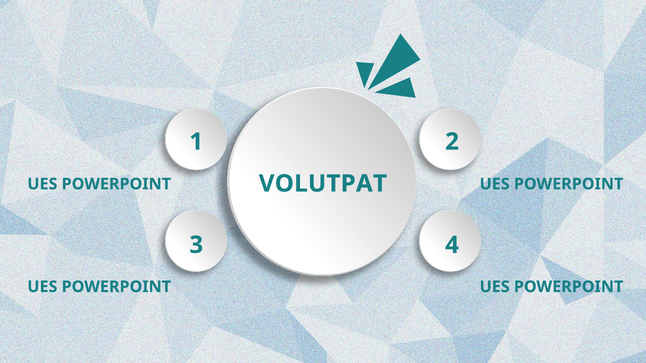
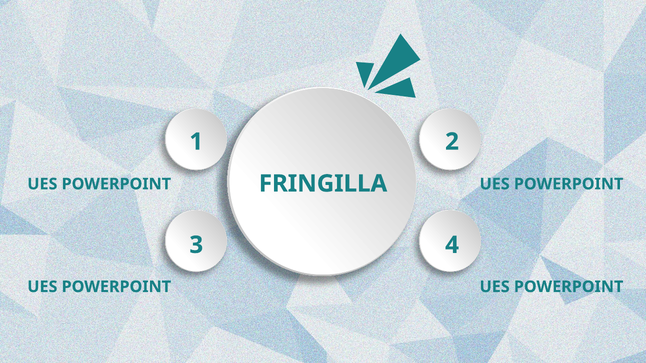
VOLUTPAT: VOLUTPAT -> FRINGILLA
